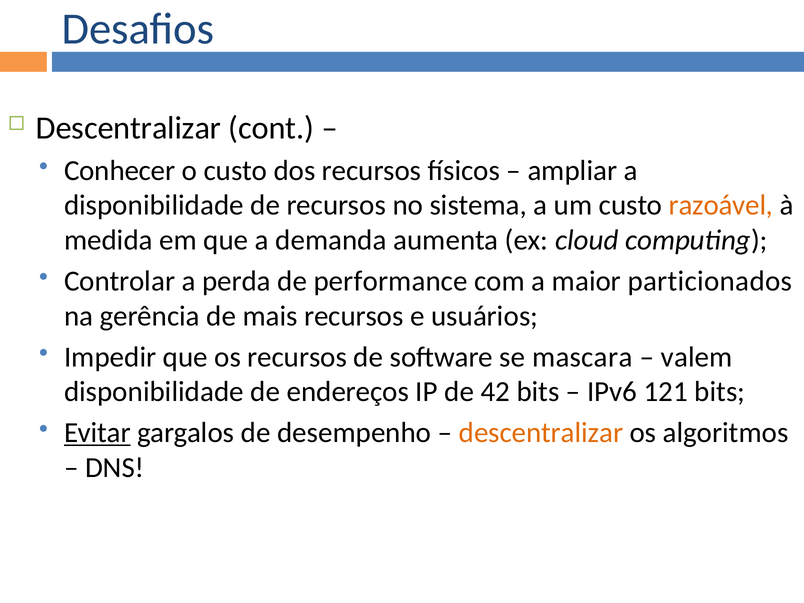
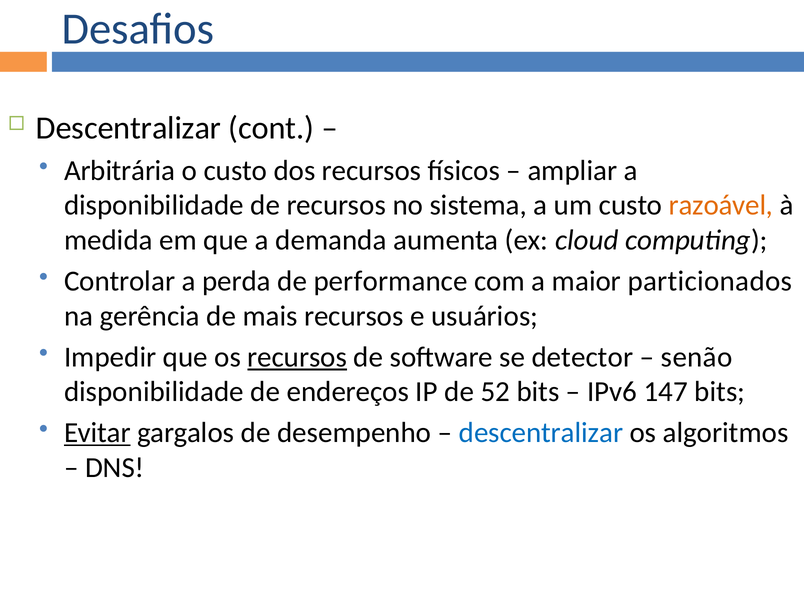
Conhecer: Conhecer -> Arbitrária
recursos at (297, 357) underline: none -> present
mascara: mascara -> detector
valem: valem -> senão
42: 42 -> 52
121: 121 -> 147
descentralizar at (541, 433) colour: orange -> blue
